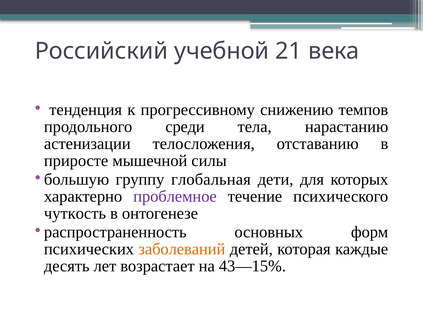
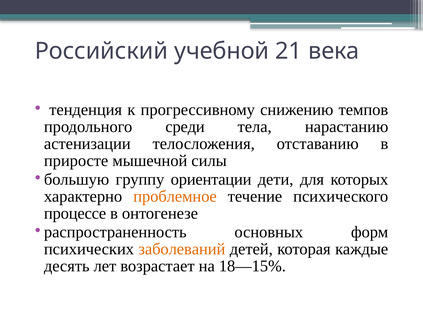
глобальная: глобальная -> ориентации
проблемное colour: purple -> orange
чуткость: чуткость -> процессе
43—15%: 43—15% -> 18—15%
